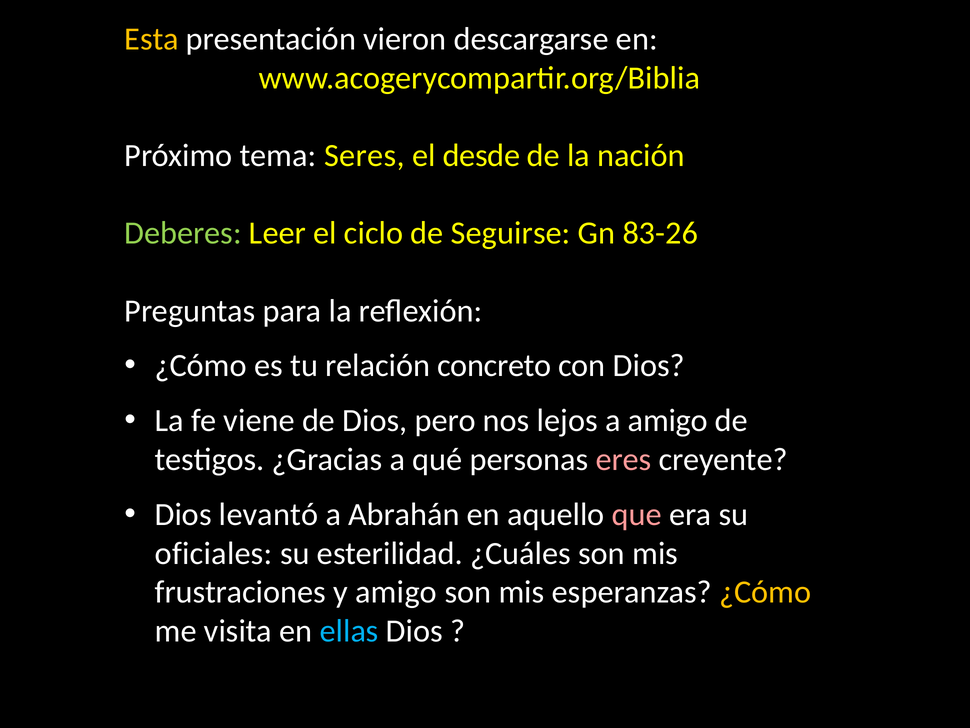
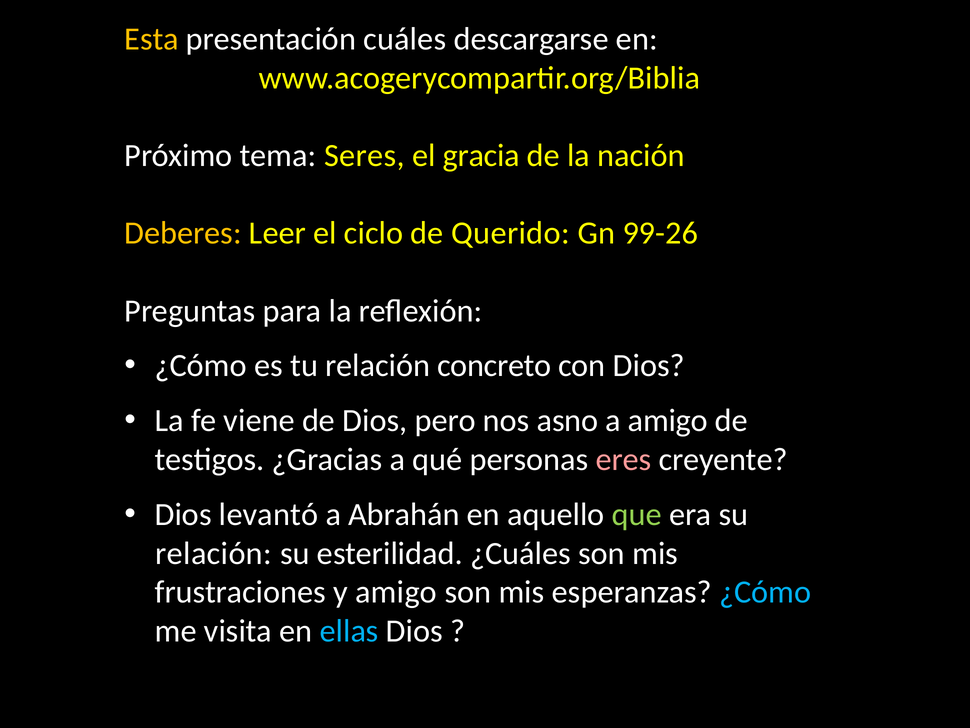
vieron: vieron -> cuáles
desde: desde -> gracia
Deberes colour: light green -> yellow
Seguirse: Seguirse -> Querido
83-26: 83-26 -> 99-26
lejos: lejos -> asno
que colour: pink -> light green
oficiales at (214, 553): oficiales -> relación
¿Cómo at (765, 592) colour: yellow -> light blue
